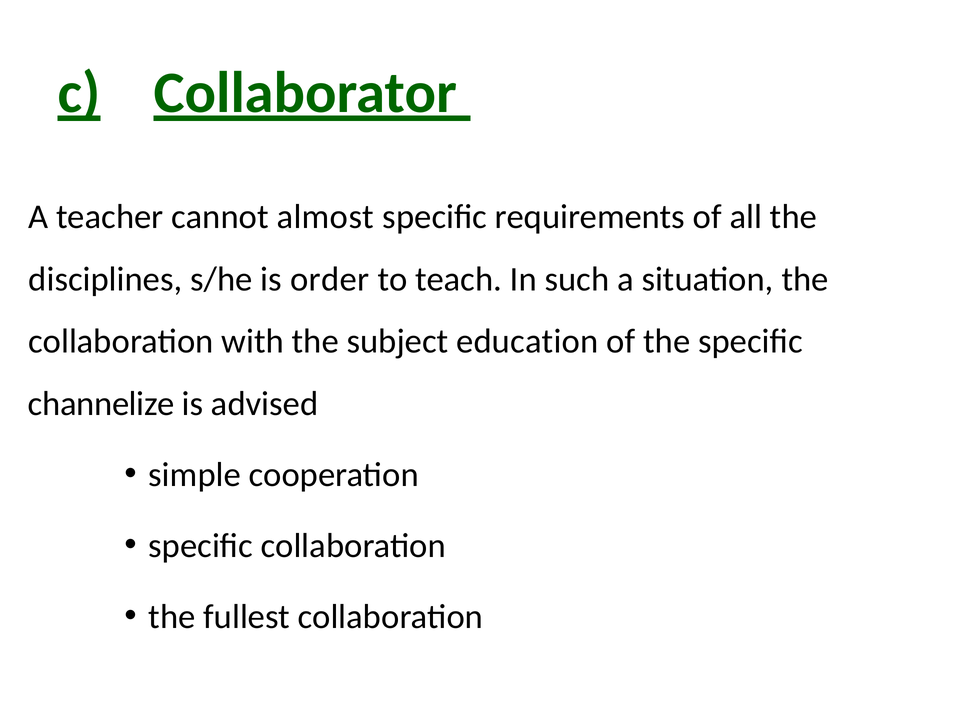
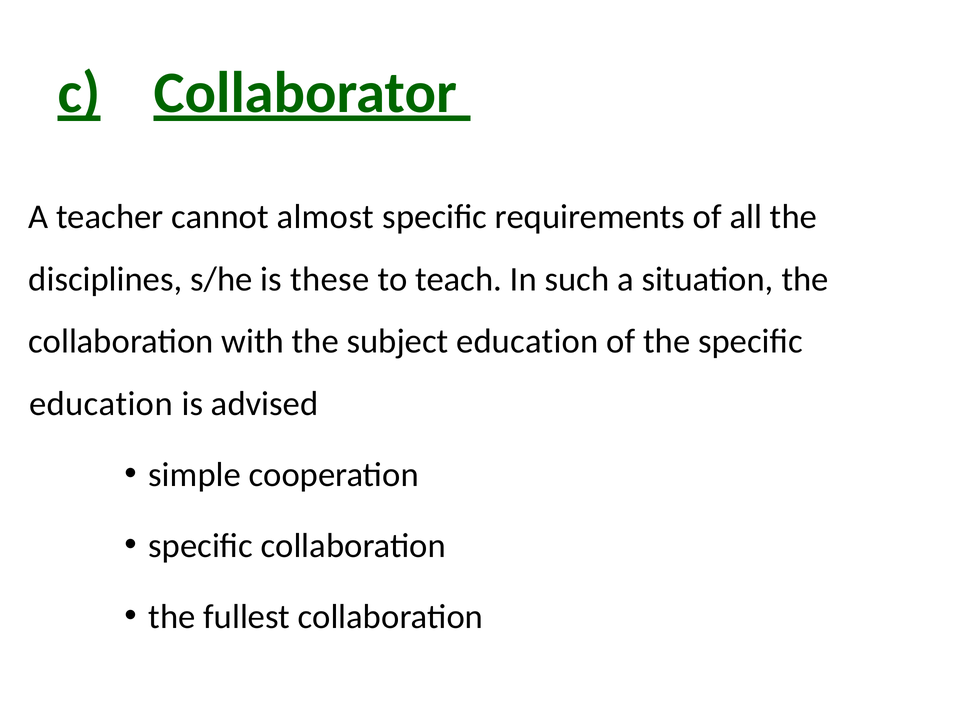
order: order -> these
channelize at (101, 404): channelize -> education
